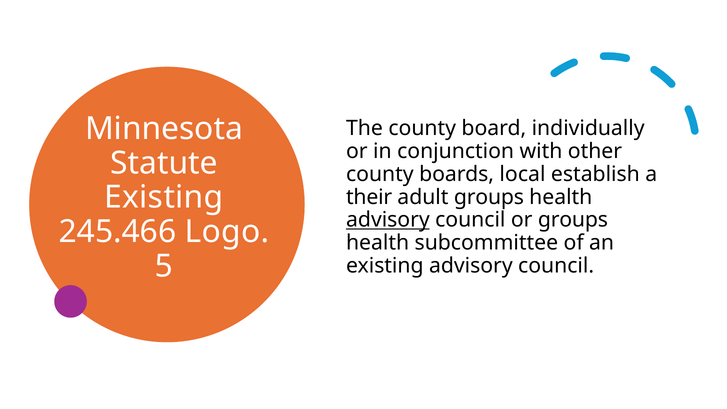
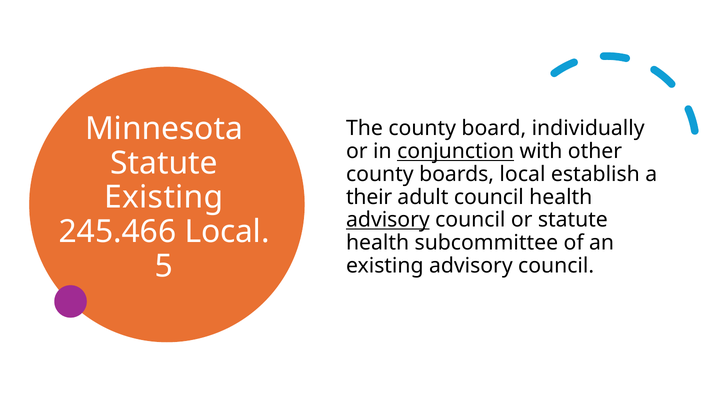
conjunction underline: none -> present
adult groups: groups -> council
or groups: groups -> statute
245.466 Logo: Logo -> Local
